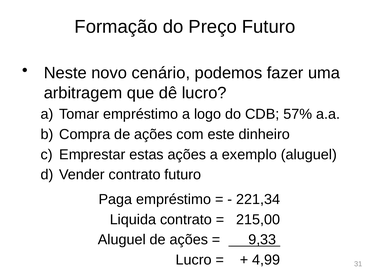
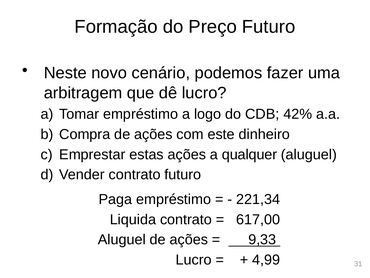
57%: 57% -> 42%
exemplo: exemplo -> qualquer
215,00: 215,00 -> 617,00
